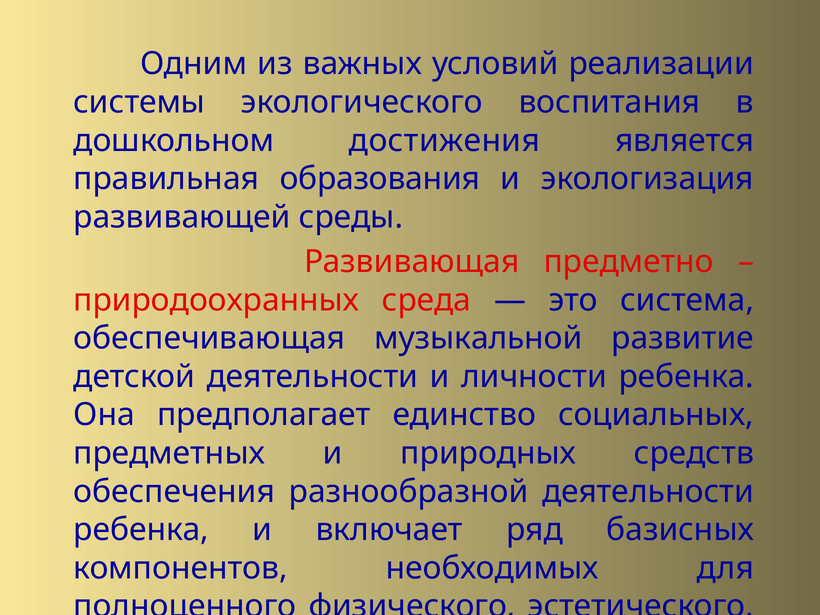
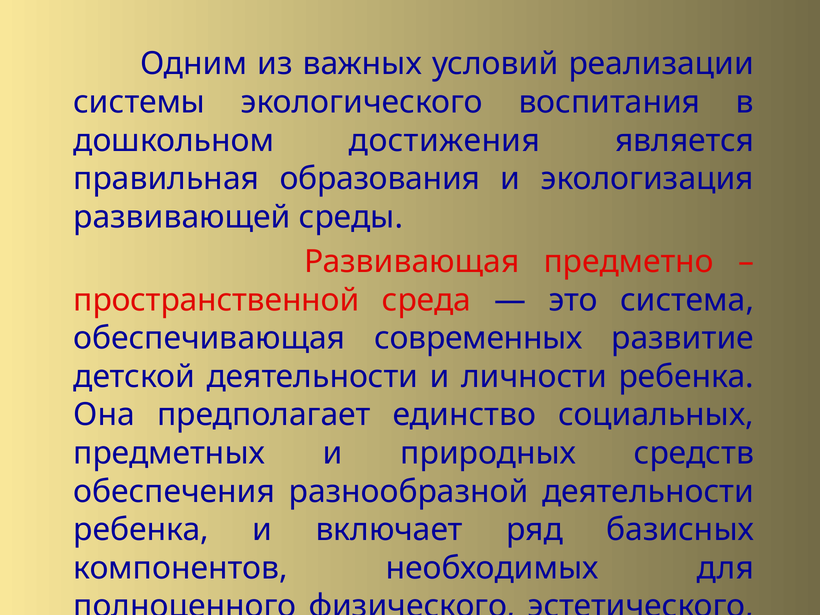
природоохранных: природоохранных -> пространственной
музыкальной: музыкальной -> современных
